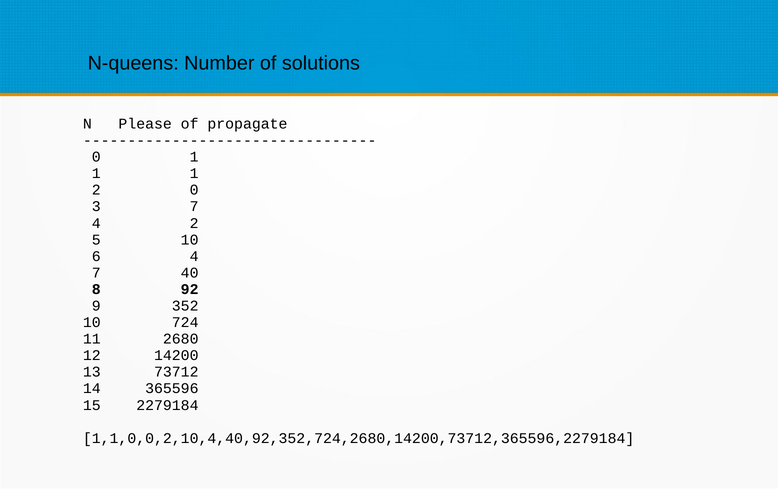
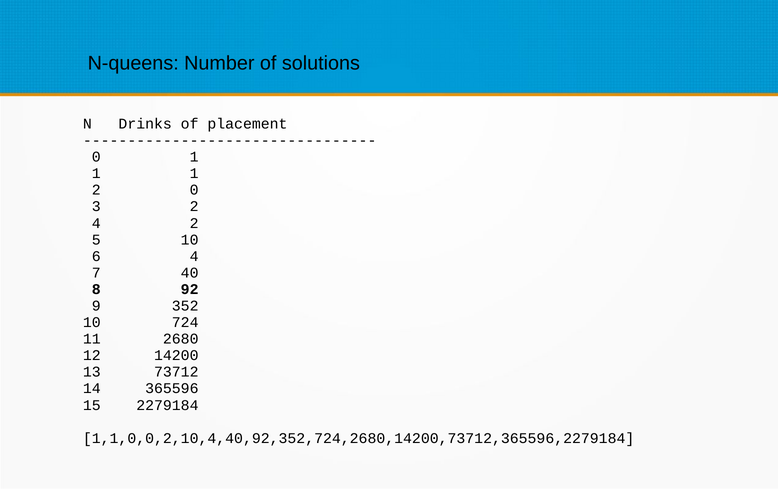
Please: Please -> Drinks
propagate: propagate -> placement
3 7: 7 -> 2
